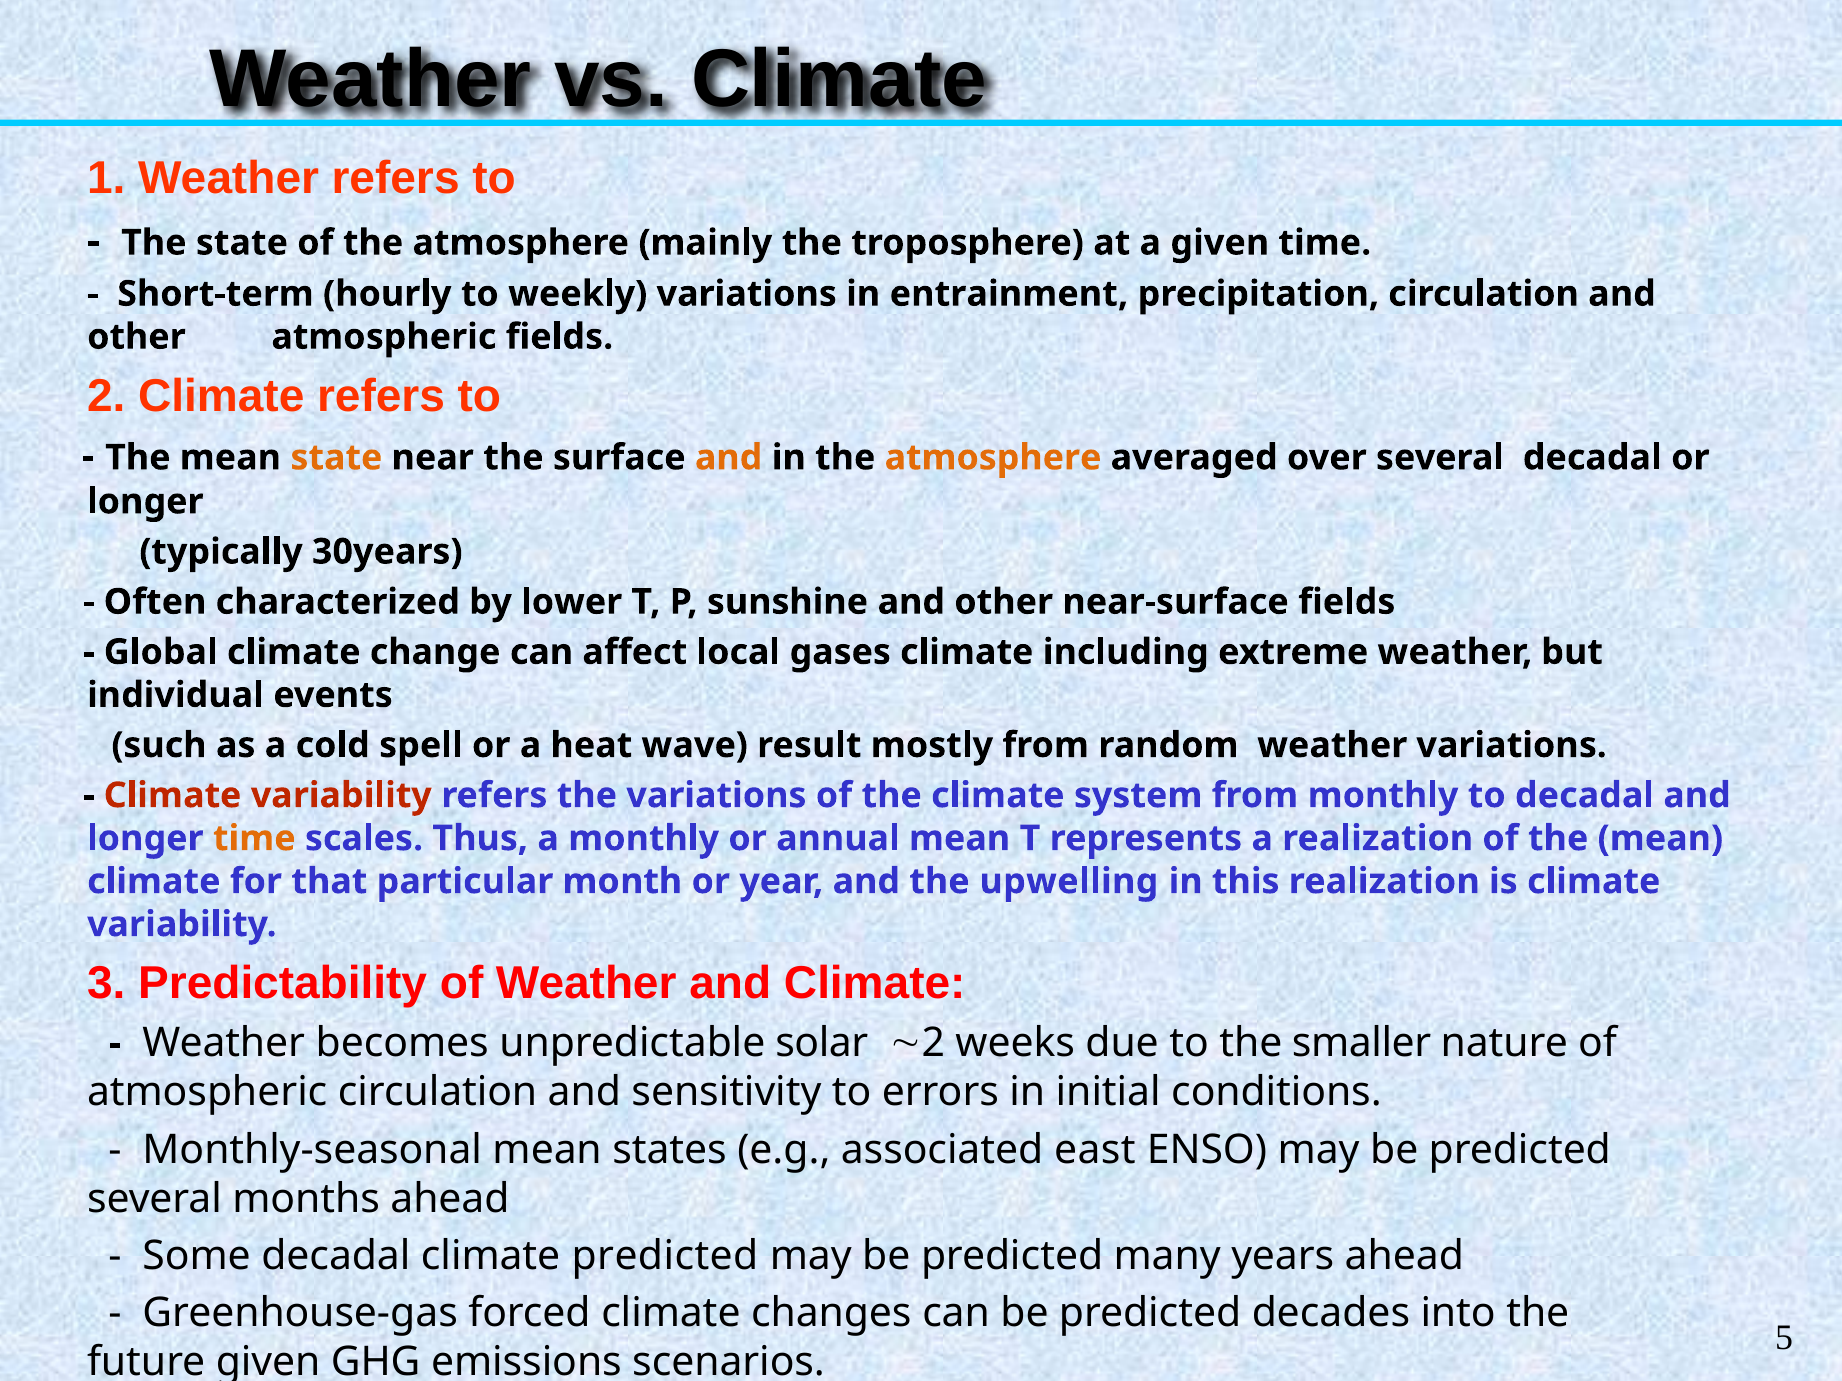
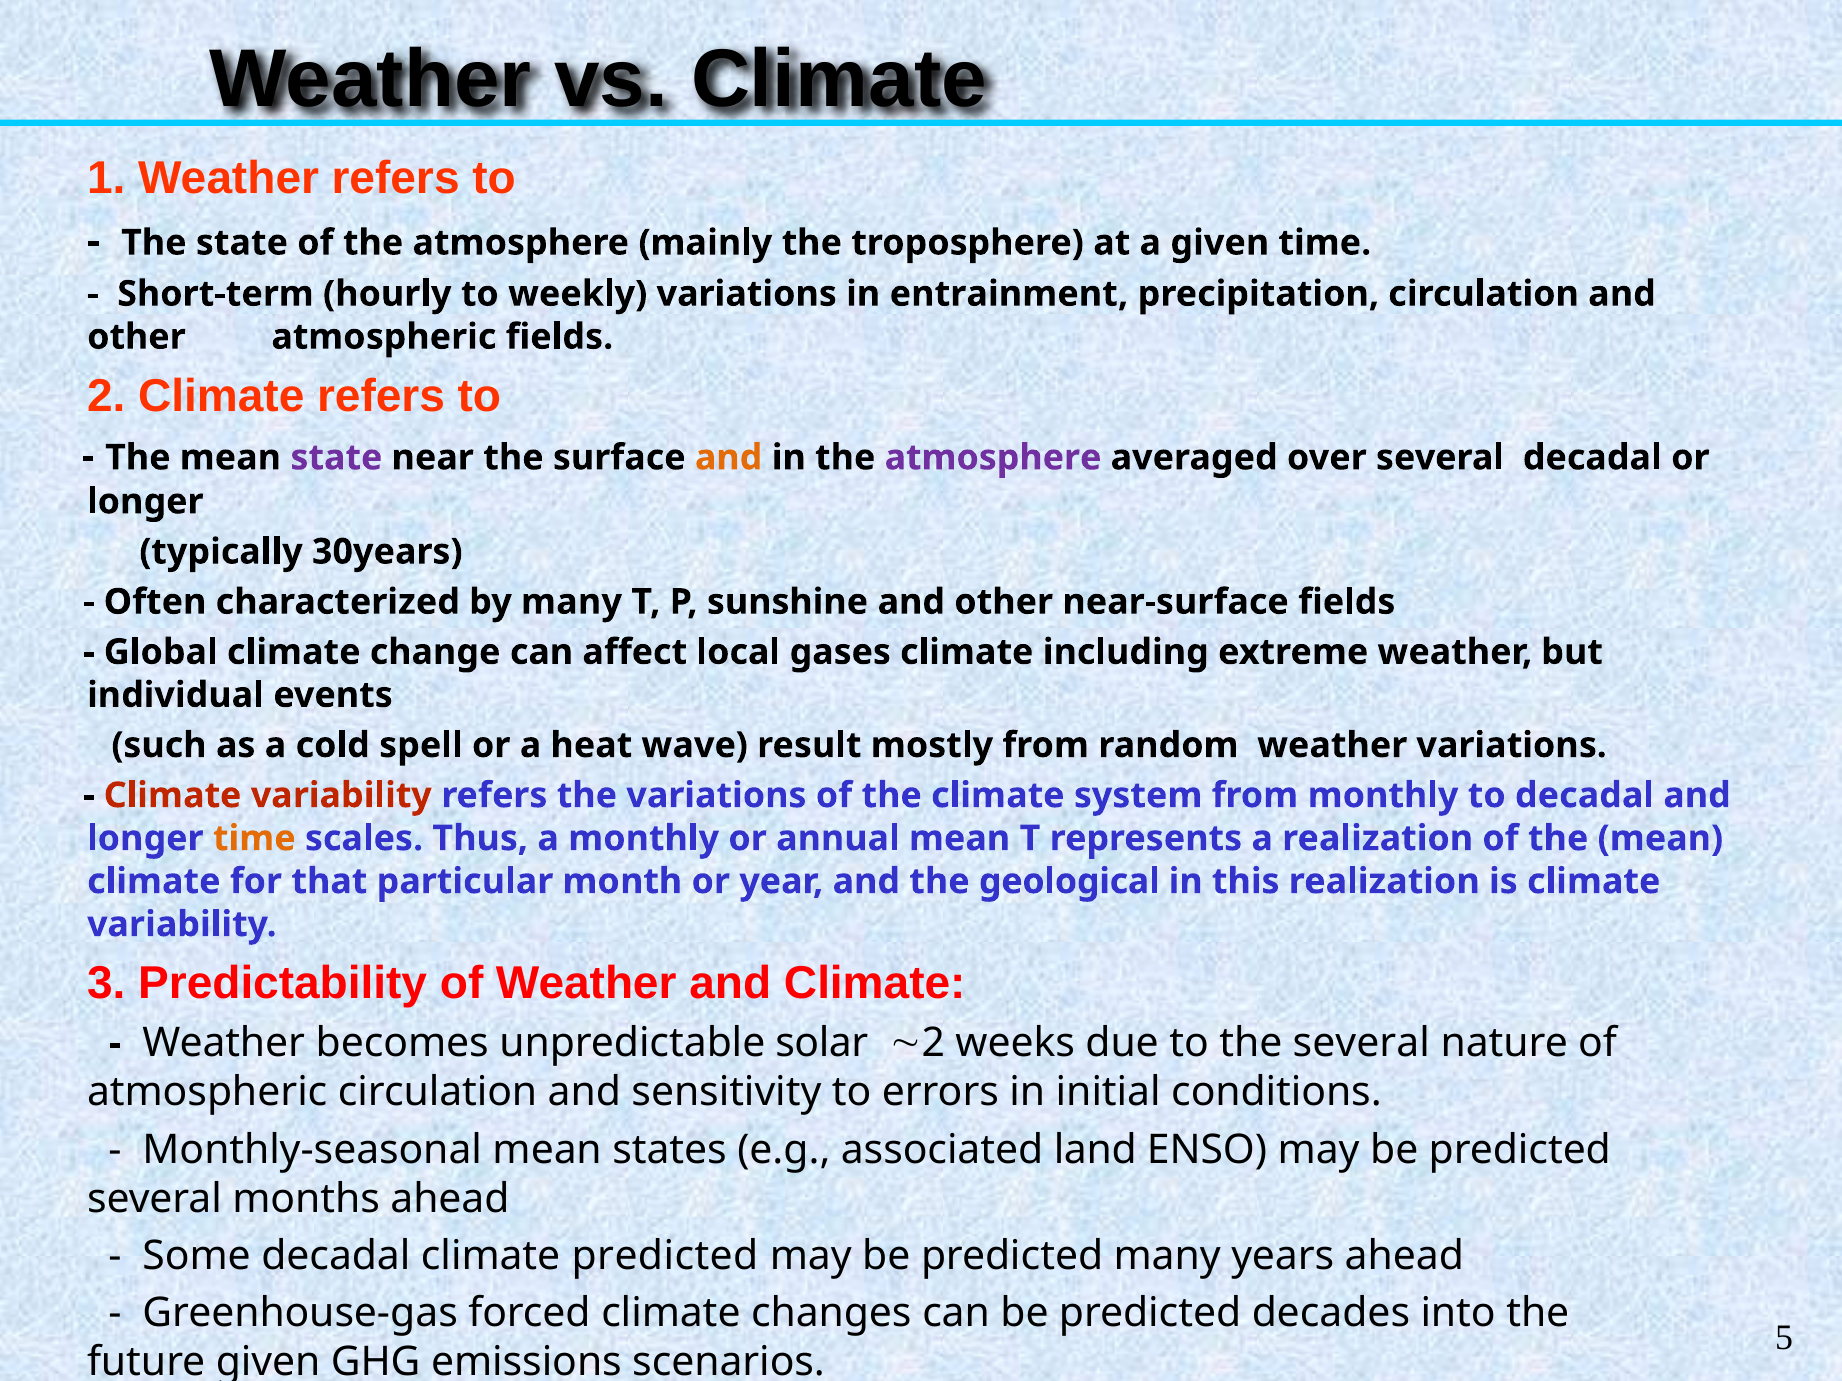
state at (336, 458) colour: orange -> purple
atmosphere at (993, 458) colour: orange -> purple
by lower: lower -> many
upwelling: upwelling -> geological
the smaller: smaller -> several
east: east -> land
